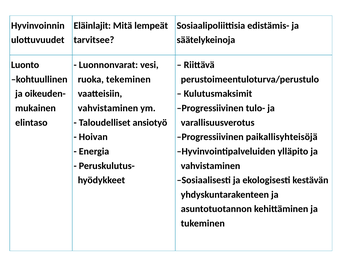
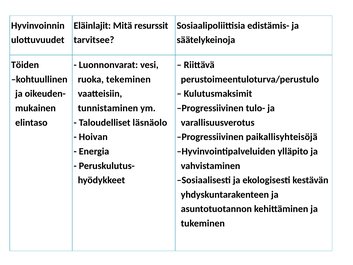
lempeät: lempeät -> resurssit
Luonto: Luonto -> Töiden
vahvistaminen at (108, 108): vahvistaminen -> tunnistaminen
ansiotyö: ansiotyö -> läsnäolo
